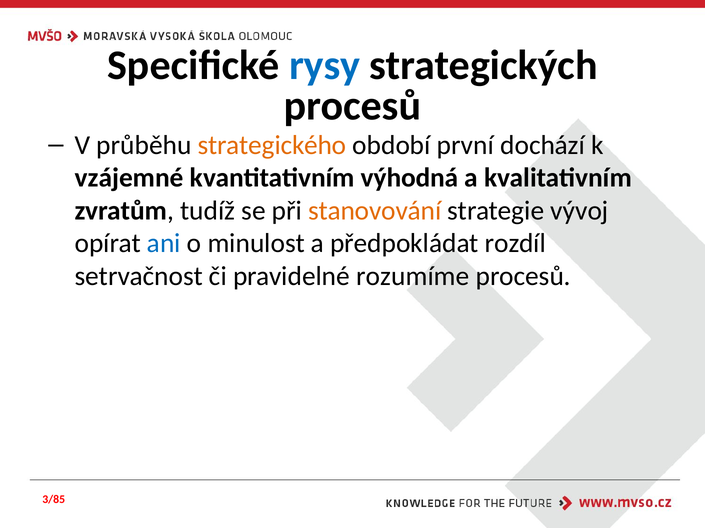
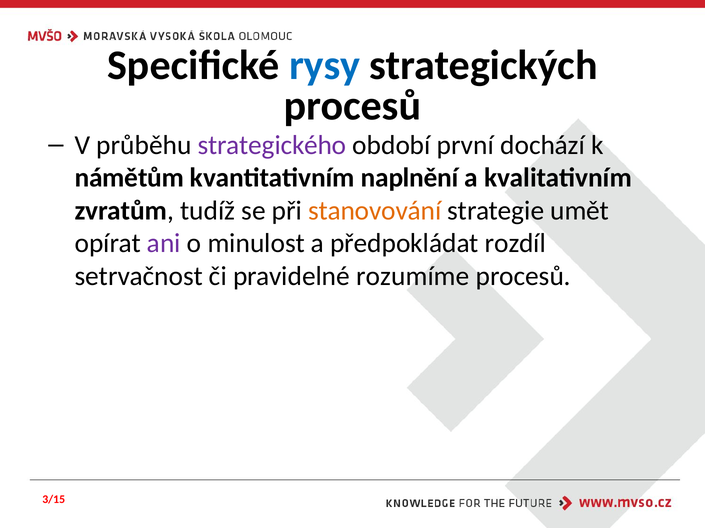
strategického colour: orange -> purple
vzájemné: vzájemné -> námětům
výhodná: výhodná -> naplnění
vývoj: vývoj -> umět
ani colour: blue -> purple
3/85: 3/85 -> 3/15
